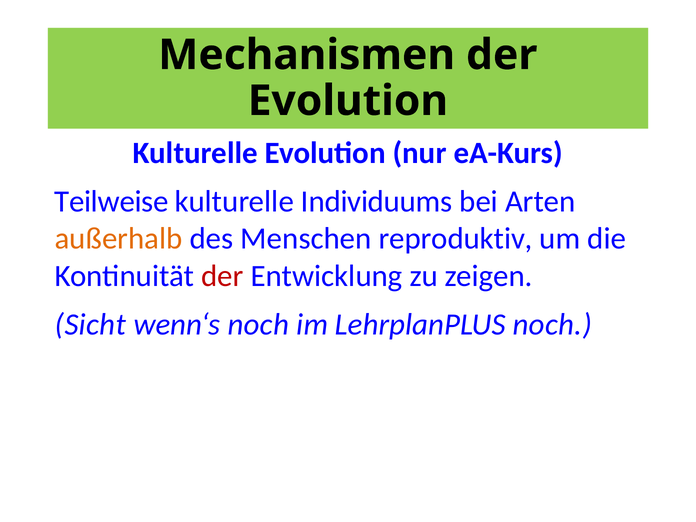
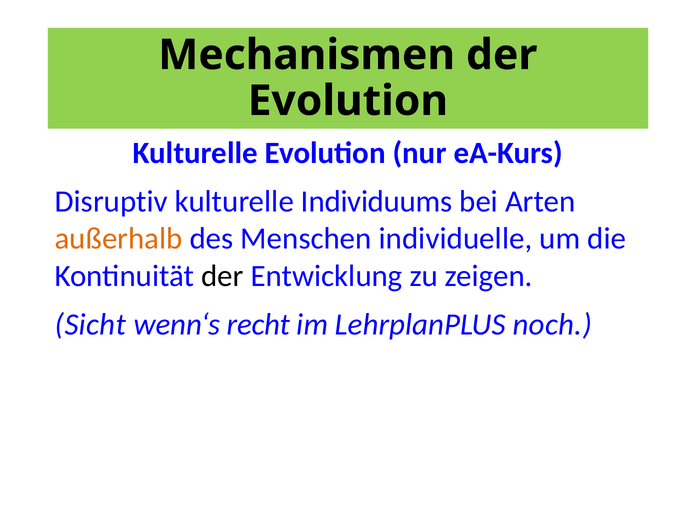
Teilweise: Teilweise -> Disruptiv
reproduktiv: reproduktiv -> individuelle
der at (222, 276) colour: red -> black
wenn‘s noch: noch -> recht
